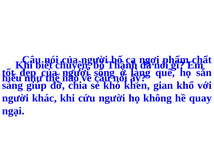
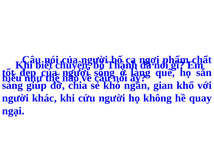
khen: khen -> ngần
